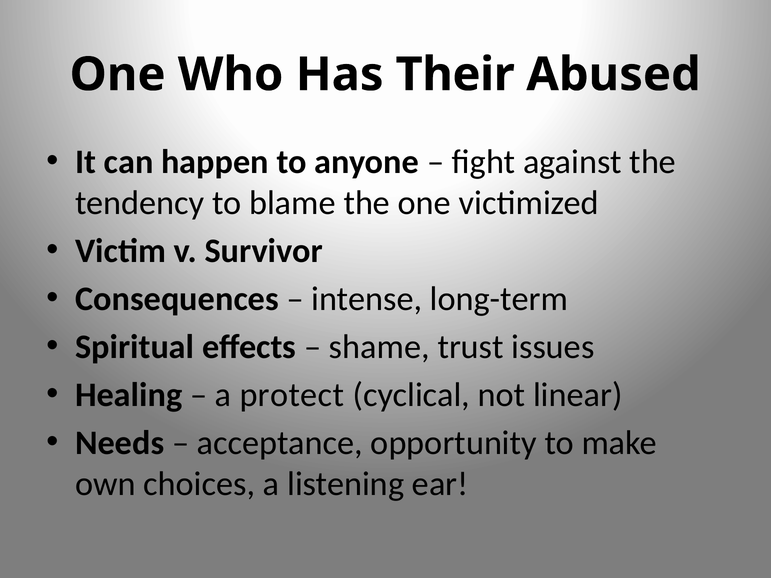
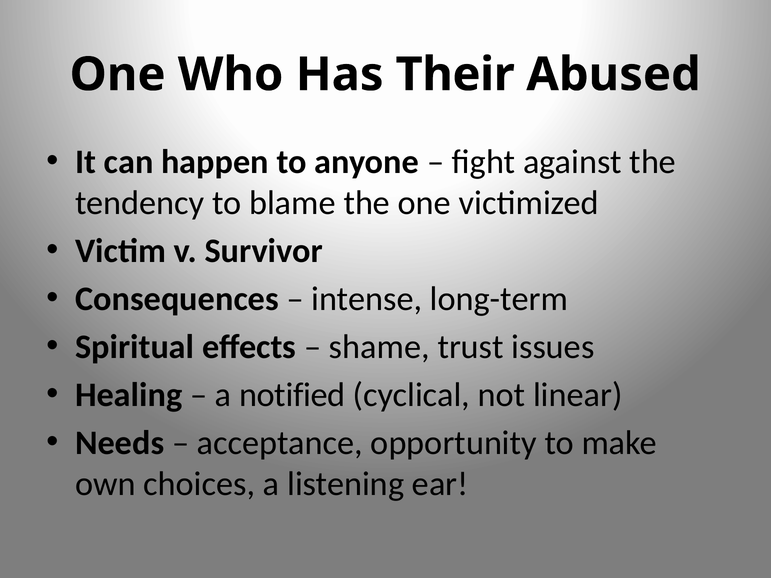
protect: protect -> notified
